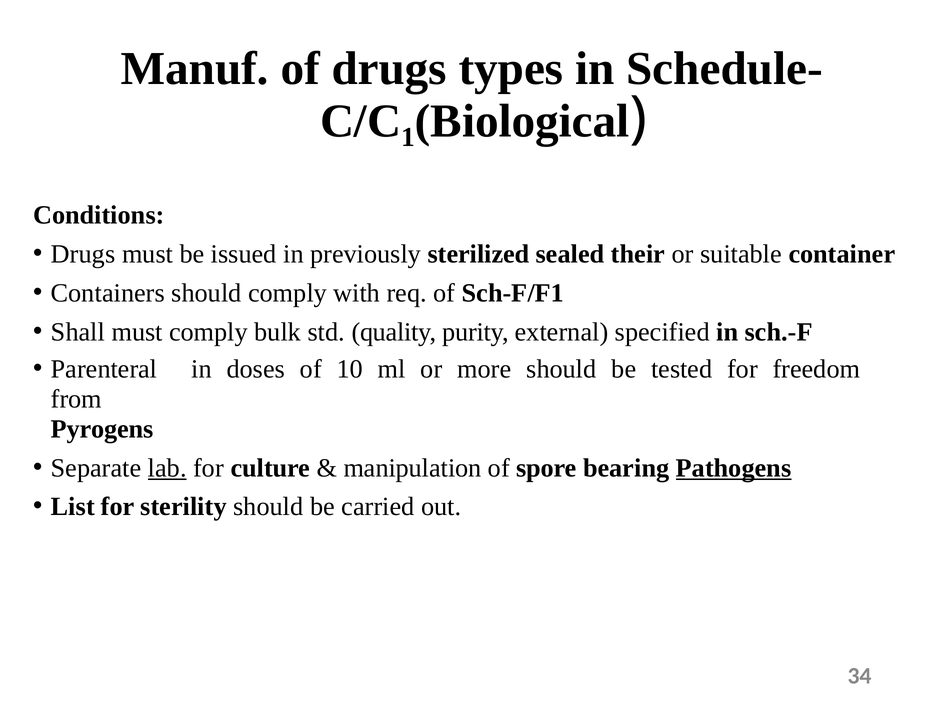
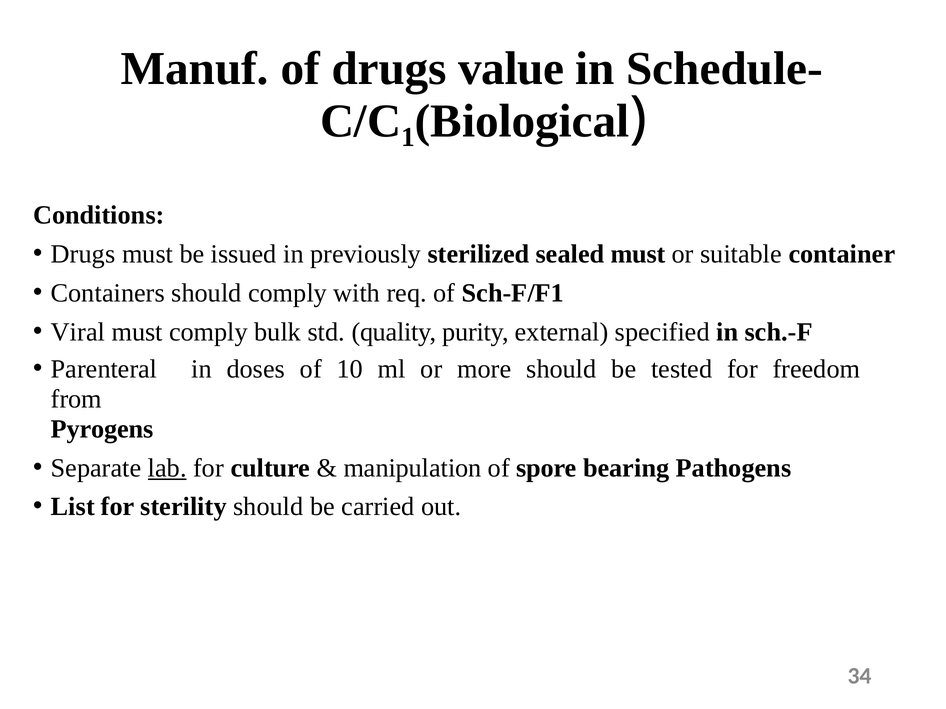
types: types -> value
sealed their: their -> must
Shall: Shall -> Viral
Pathogens underline: present -> none
